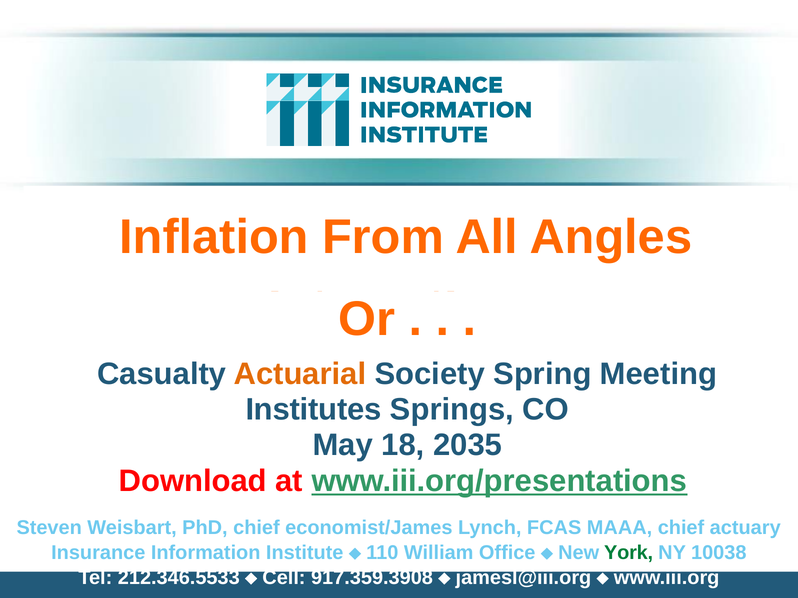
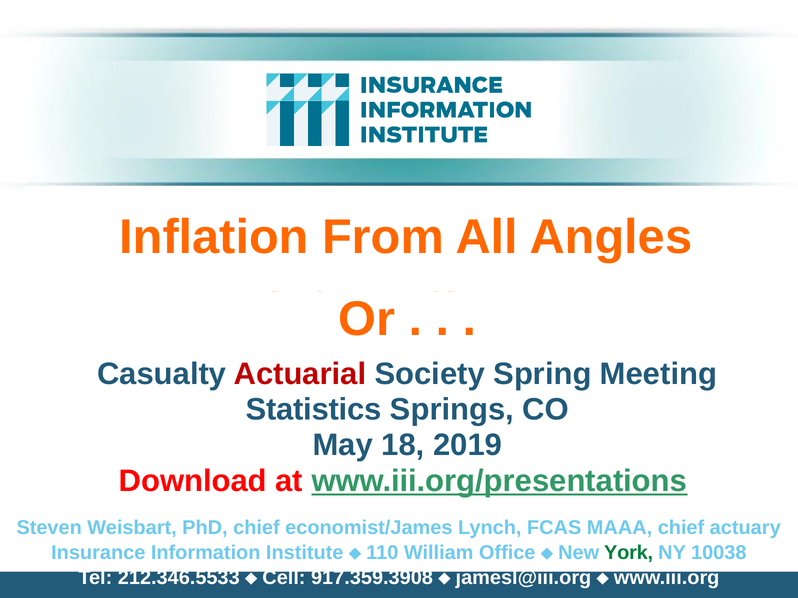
Actuarial colour: orange -> red
Institutes: Institutes -> Statistics
2035: 2035 -> 2019
